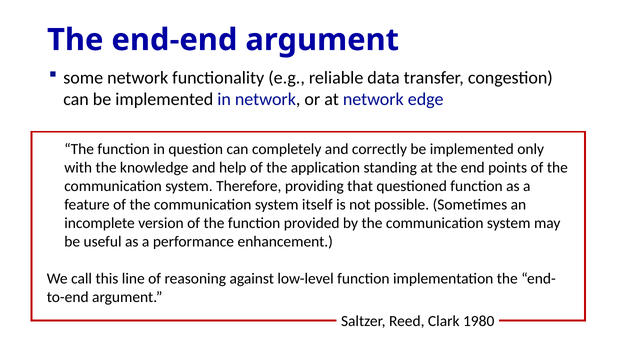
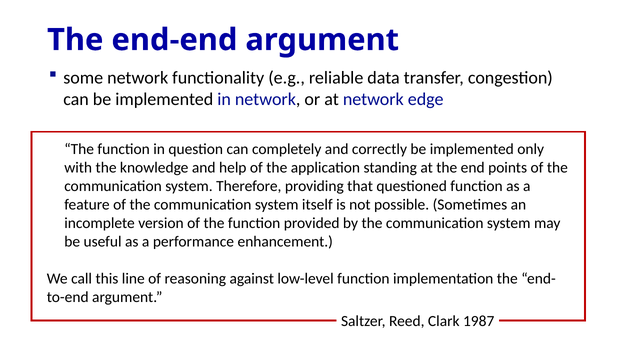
1980: 1980 -> 1987
